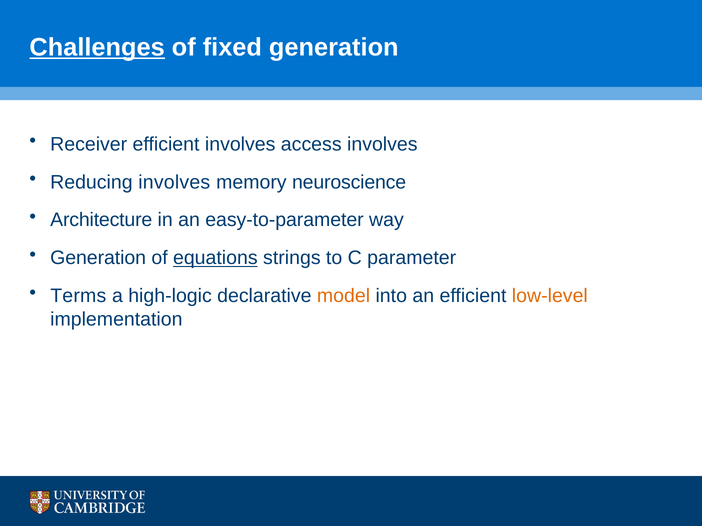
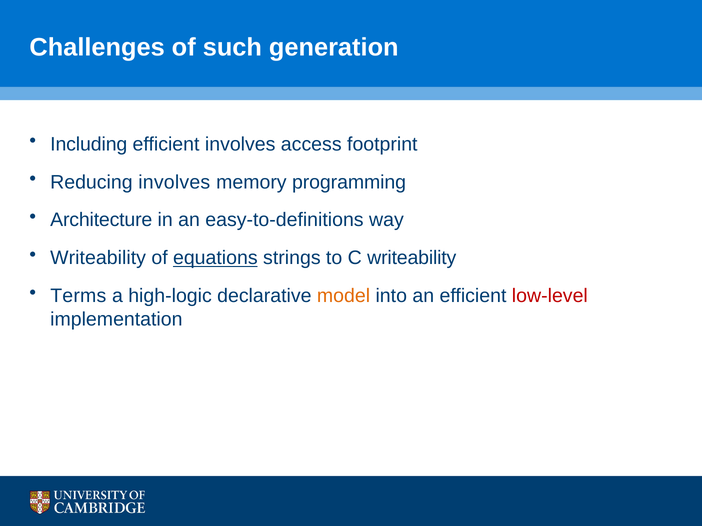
Challenges underline: present -> none
fixed: fixed -> such
Receiver: Receiver -> Including
access involves: involves -> footprint
neuroscience: neuroscience -> programming
easy-to-parameter: easy-to-parameter -> easy-to-definitions
Generation at (98, 258): Generation -> Writeability
C parameter: parameter -> writeability
low-level colour: orange -> red
